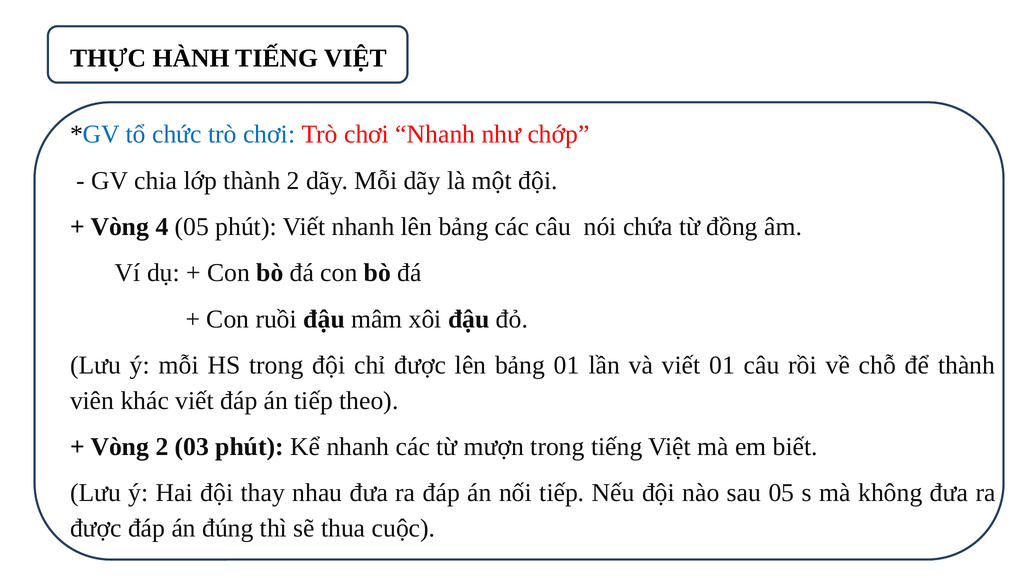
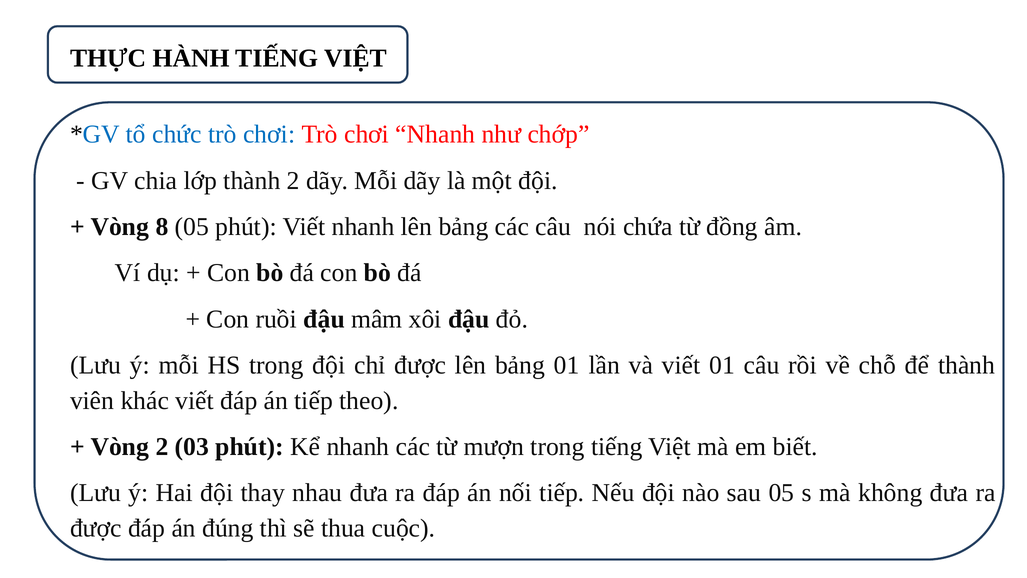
4: 4 -> 8
